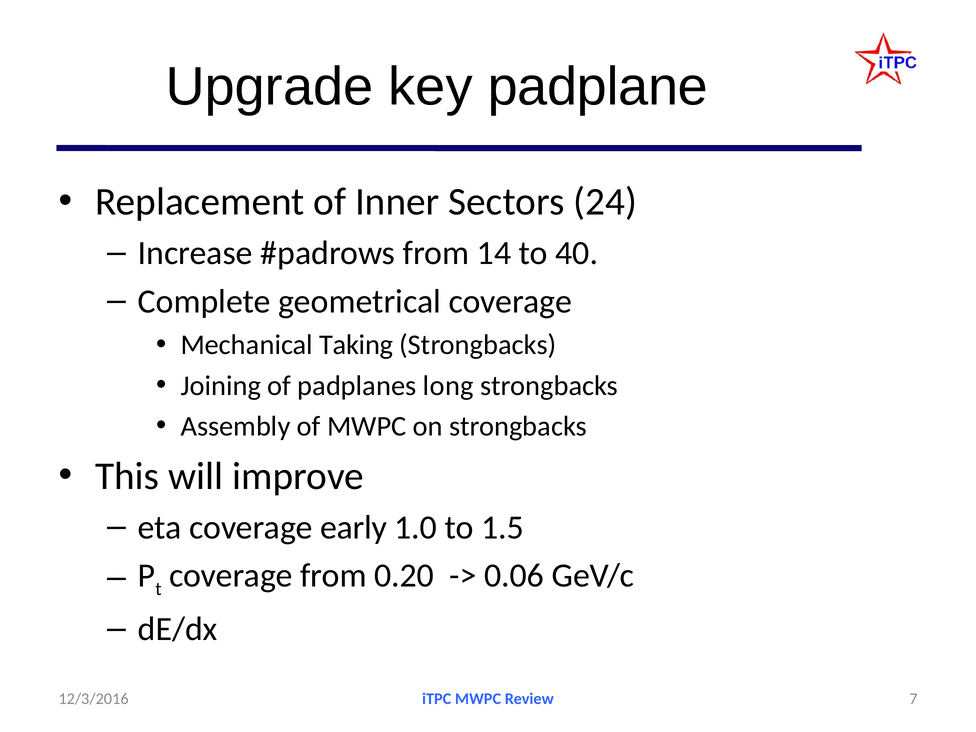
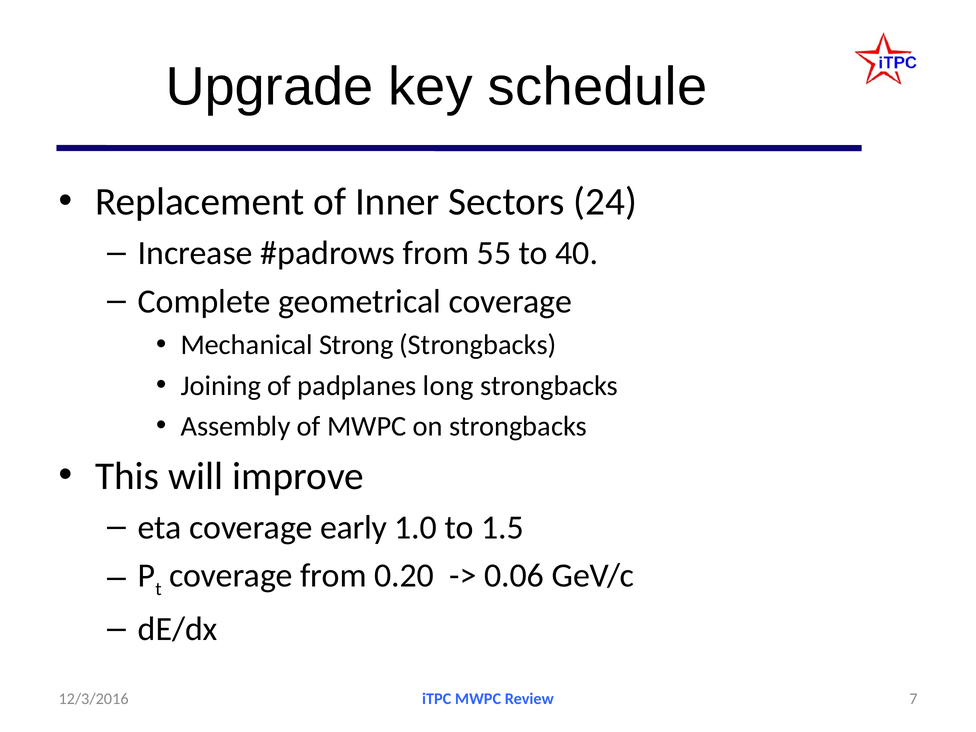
padplane: padplane -> schedule
14: 14 -> 55
Taking: Taking -> Strong
